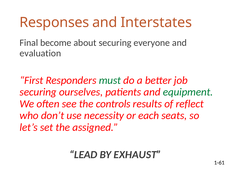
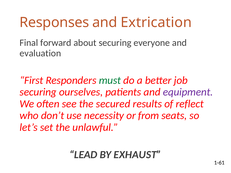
Interstates: Interstates -> Extrication
become: become -> forward
equipment colour: green -> purple
controls: controls -> secured
each: each -> from
assigned: assigned -> unlawful
